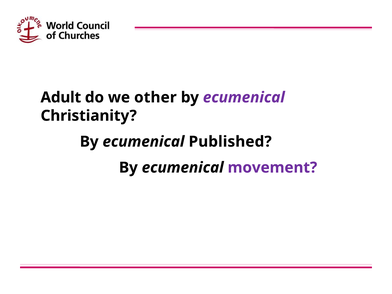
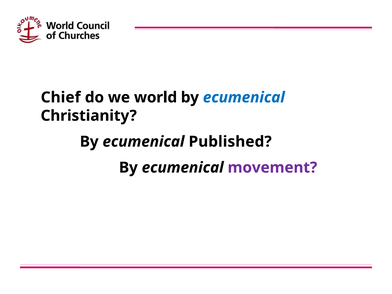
Adult: Adult -> Chief
other: other -> world
ecumenical at (244, 97) colour: purple -> blue
